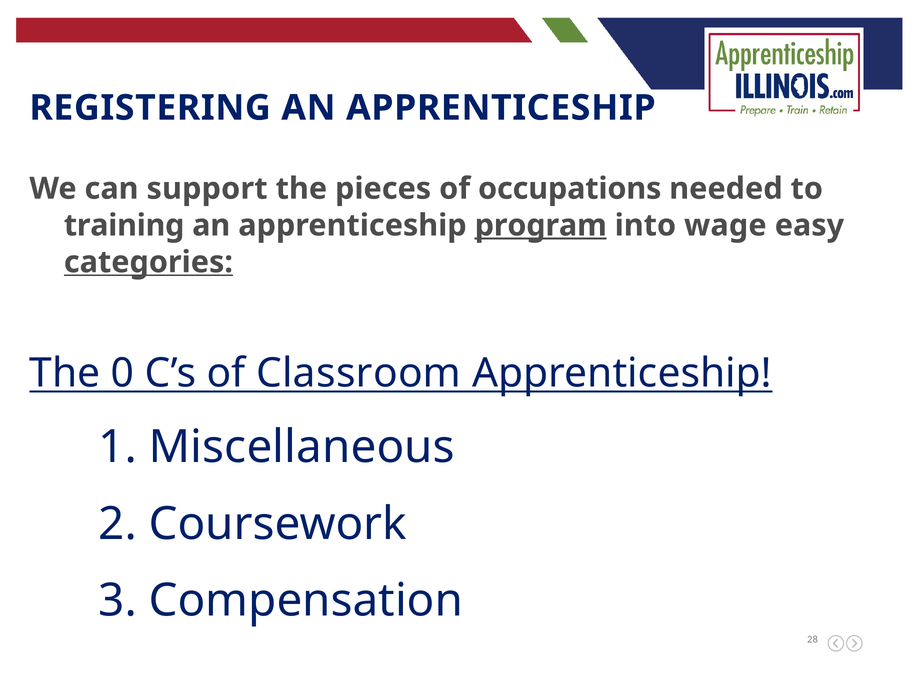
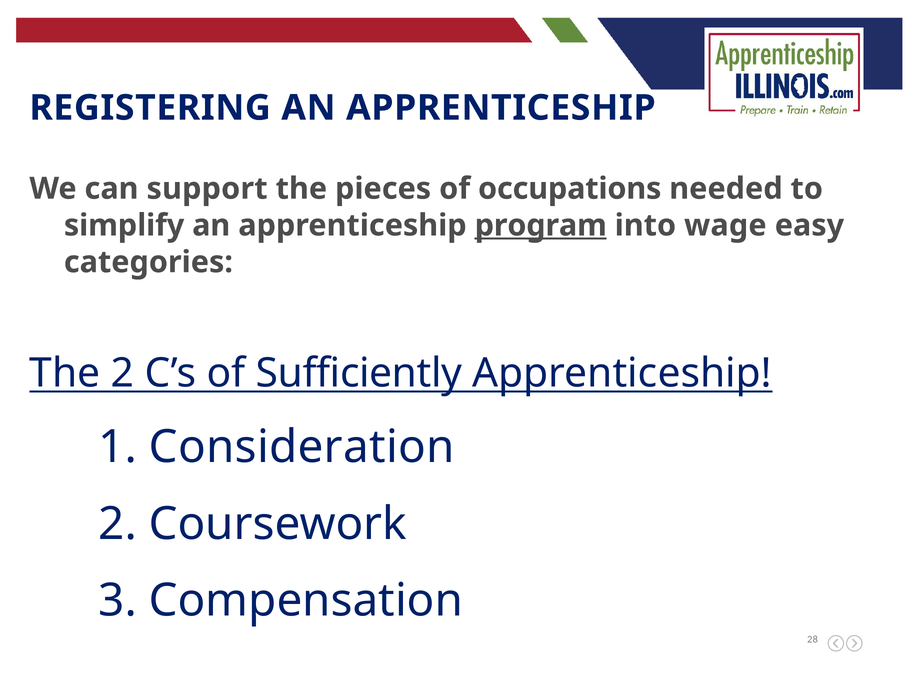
training: training -> simplify
categories underline: present -> none
The 0: 0 -> 2
Classroom: Classroom -> Sufficiently
Miscellaneous: Miscellaneous -> Consideration
